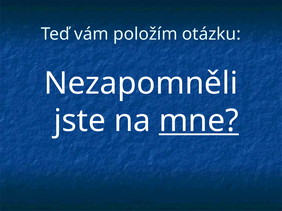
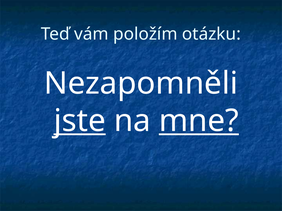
jste underline: none -> present
